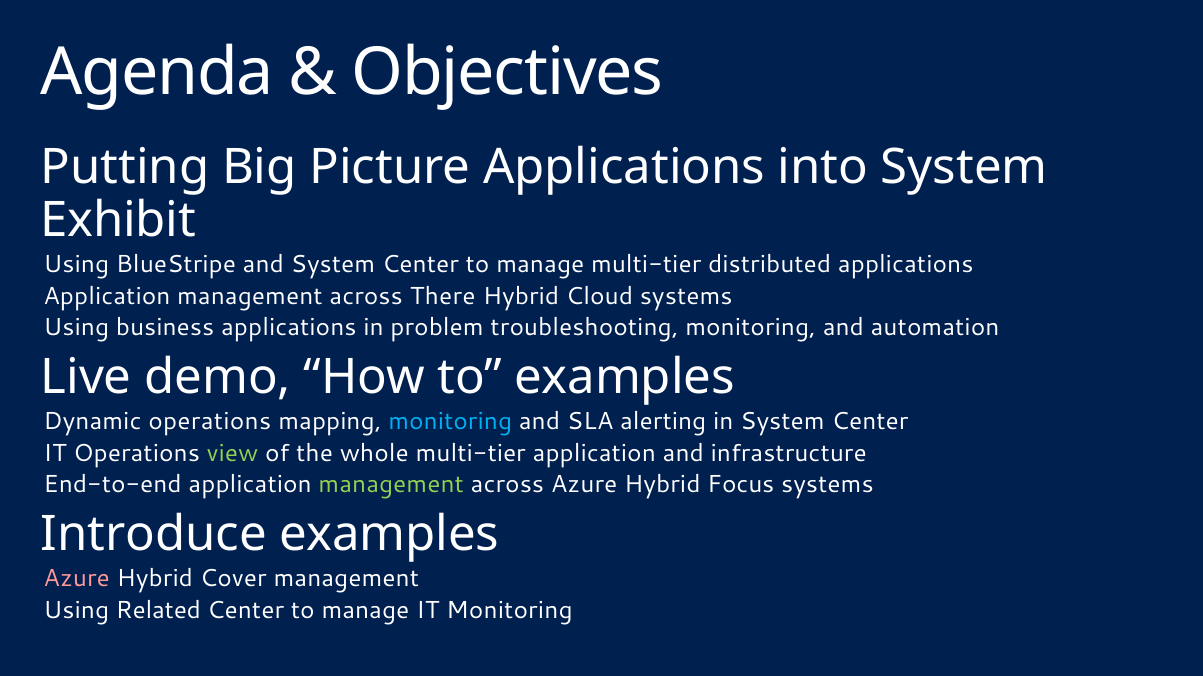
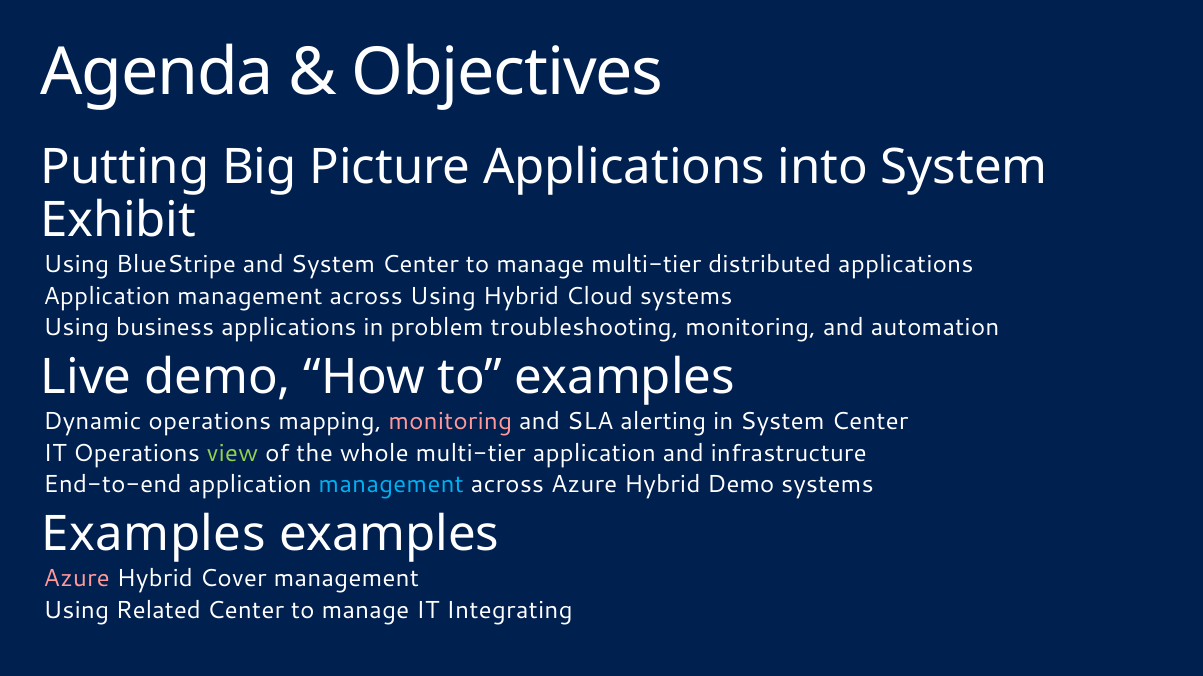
across There: There -> Using
monitoring at (450, 422) colour: light blue -> pink
management at (391, 485) colour: light green -> light blue
Hybrid Focus: Focus -> Demo
Introduce at (154, 535): Introduce -> Examples
IT Monitoring: Monitoring -> Integrating
